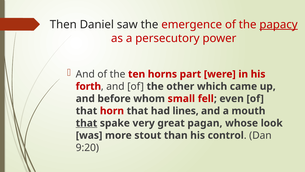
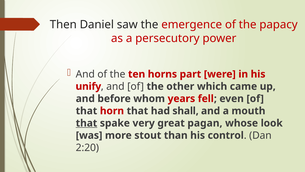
papacy underline: present -> none
forth: forth -> unify
small: small -> years
lines: lines -> shall
9:20: 9:20 -> 2:20
